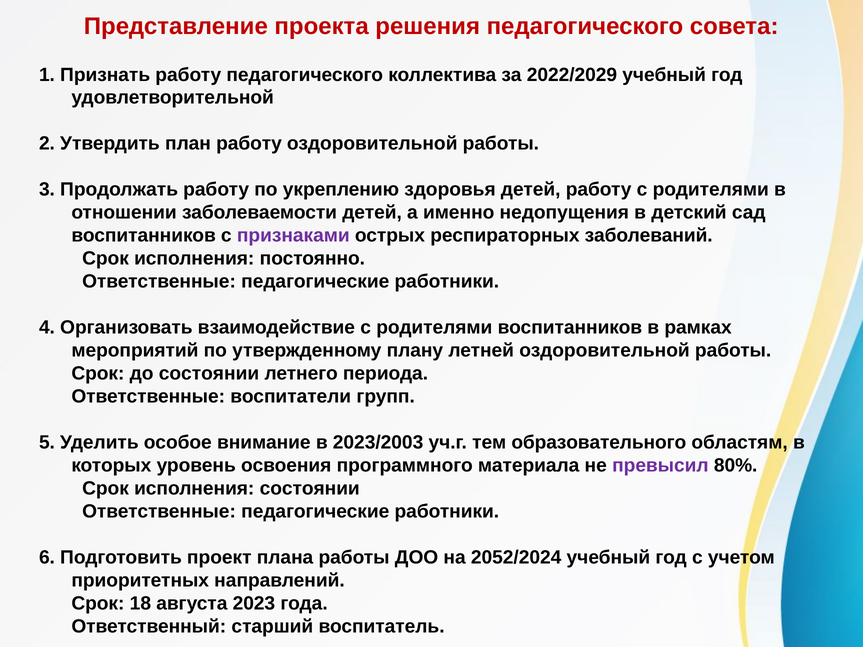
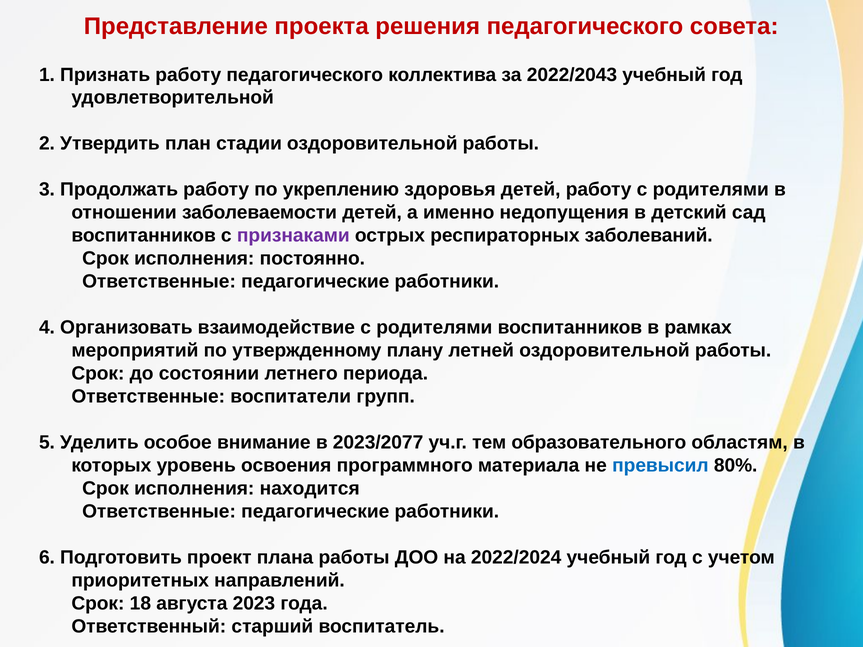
2022/2029: 2022/2029 -> 2022/2043
план работу: работу -> стадии
2023/2003: 2023/2003 -> 2023/2077
превысил colour: purple -> blue
исполнения состоянии: состоянии -> находится
2052/2024: 2052/2024 -> 2022/2024
